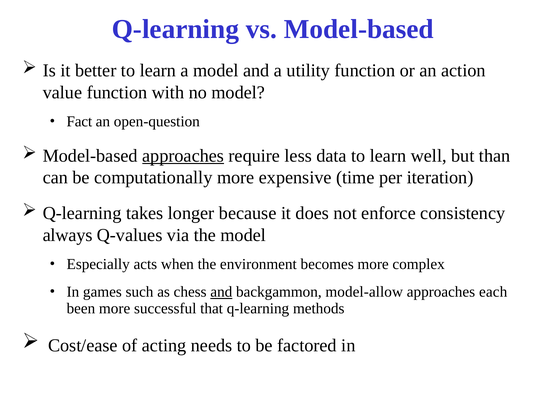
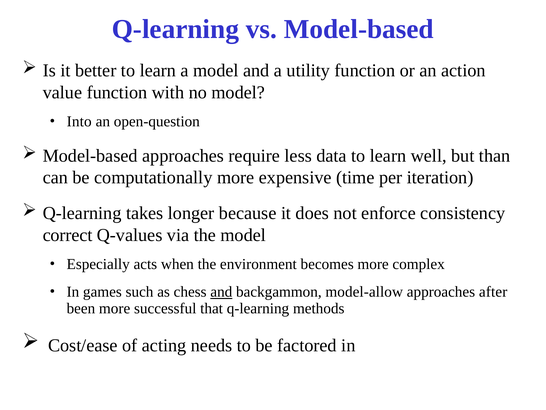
Fact: Fact -> Into
approaches at (183, 156) underline: present -> none
always: always -> correct
each: each -> after
